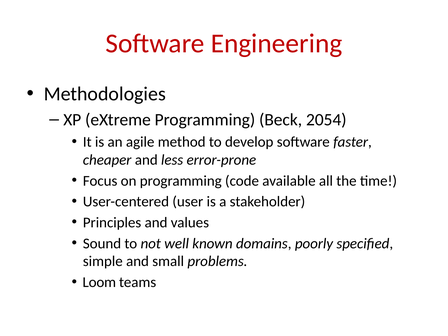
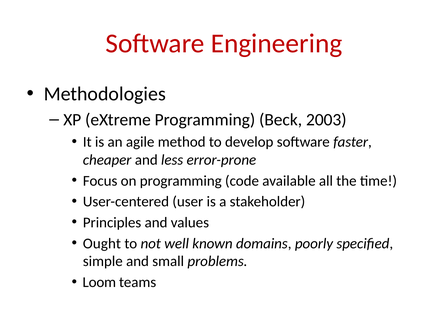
2054: 2054 -> 2003
Sound: Sound -> Ought
